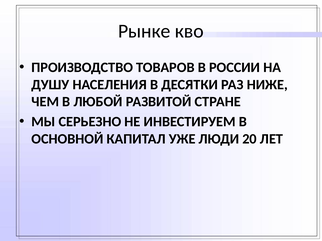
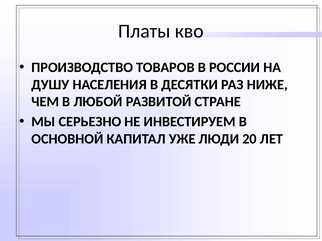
Рынке: Рынке -> Платы
